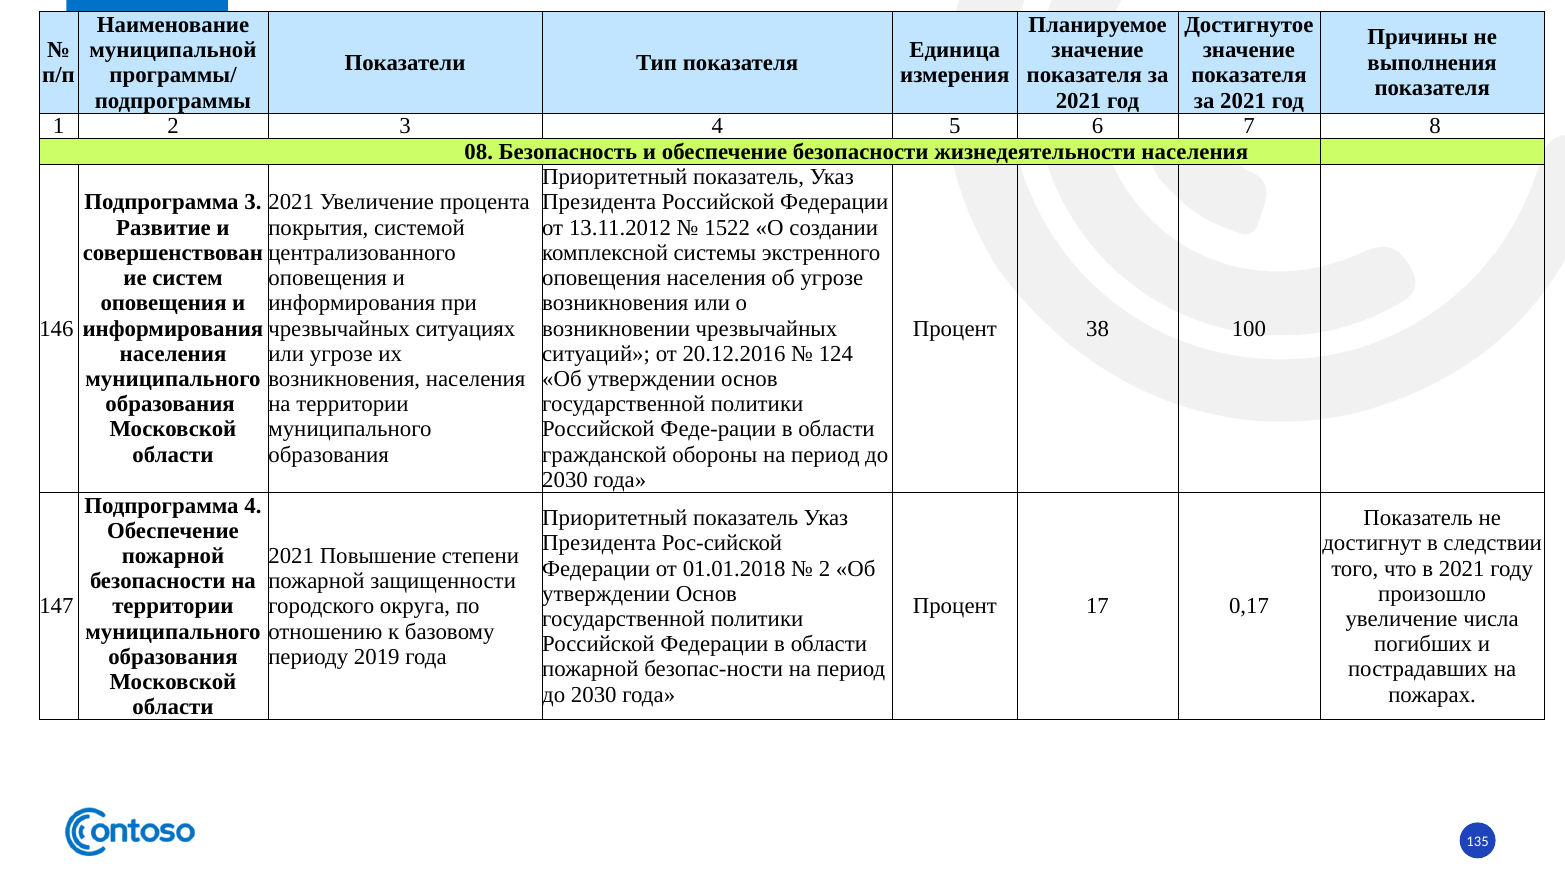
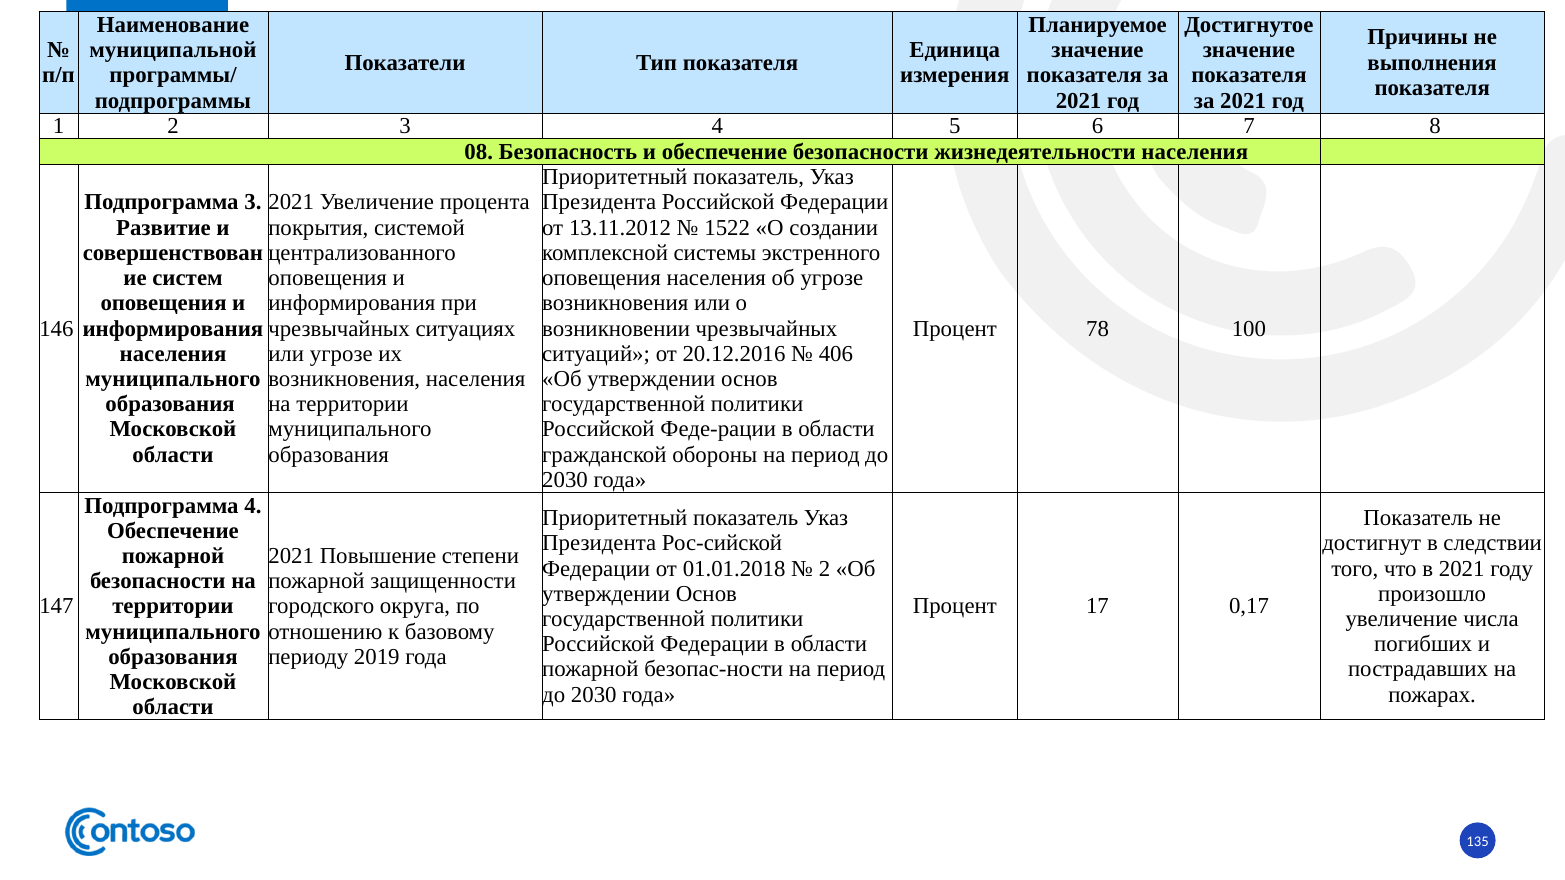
38: 38 -> 78
124: 124 -> 406
